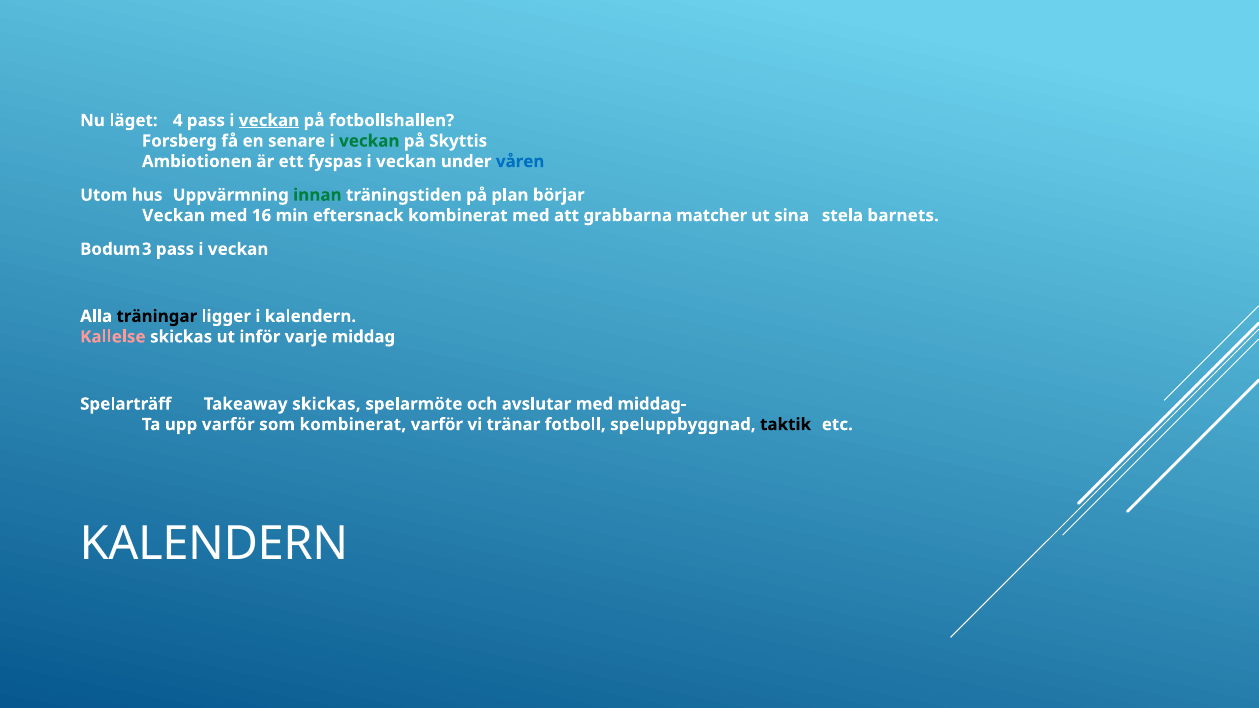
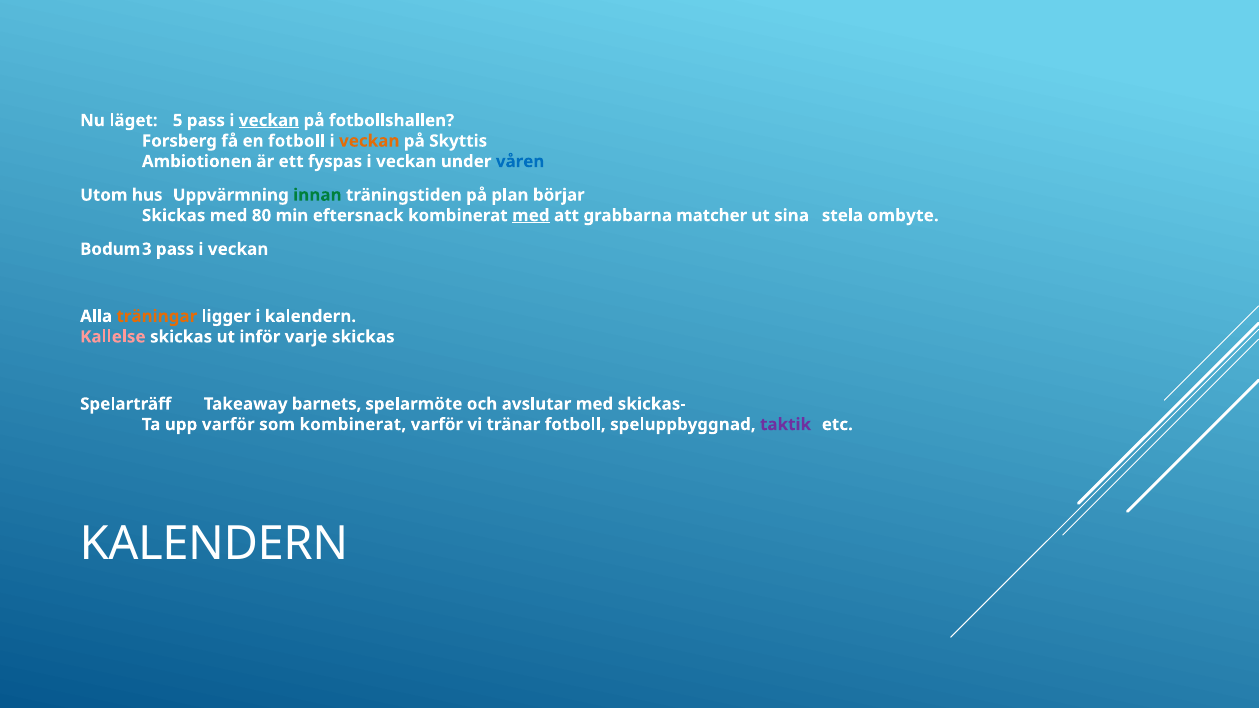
4: 4 -> 5
en senare: senare -> fotboll
veckan at (369, 141) colour: green -> orange
Veckan at (174, 216): Veckan -> Skickas
16: 16 -> 80
med at (531, 216) underline: none -> present
barnets: barnets -> ombyte
träningar colour: black -> orange
varje middag: middag -> skickas
Takeaway skickas: skickas -> barnets
middag-: middag- -> skickas-
taktik colour: black -> purple
